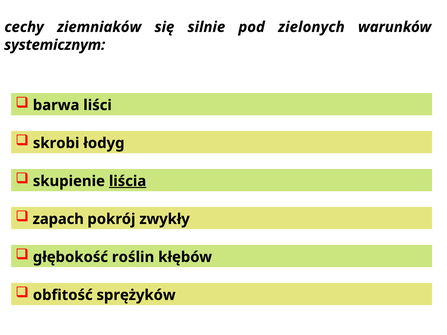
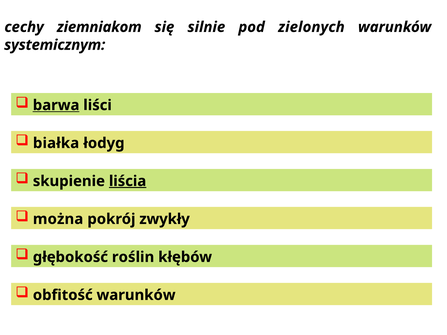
ziemniaków: ziemniaków -> ziemniakom
barwa underline: none -> present
skrobi: skrobi -> białka
zapach: zapach -> można
obfitość sprężyków: sprężyków -> warunków
